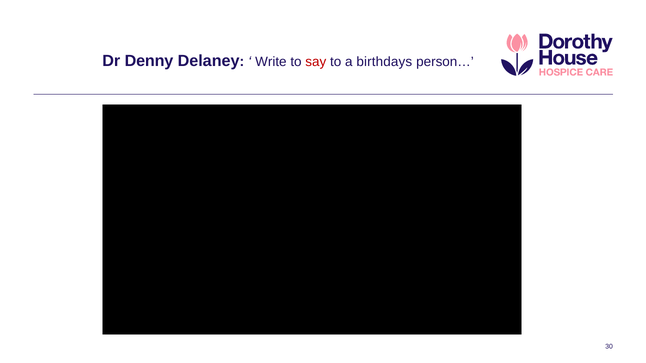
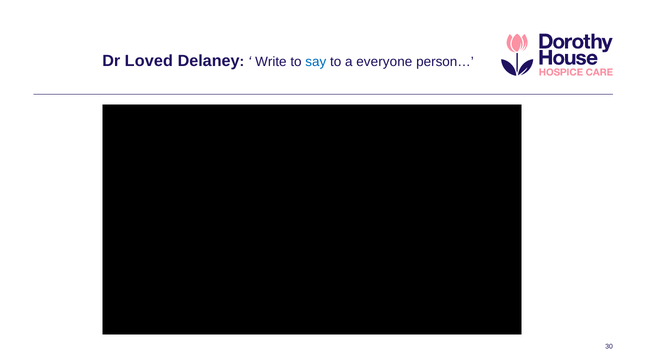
Denny: Denny -> Loved
say colour: red -> blue
birthdays: birthdays -> everyone
